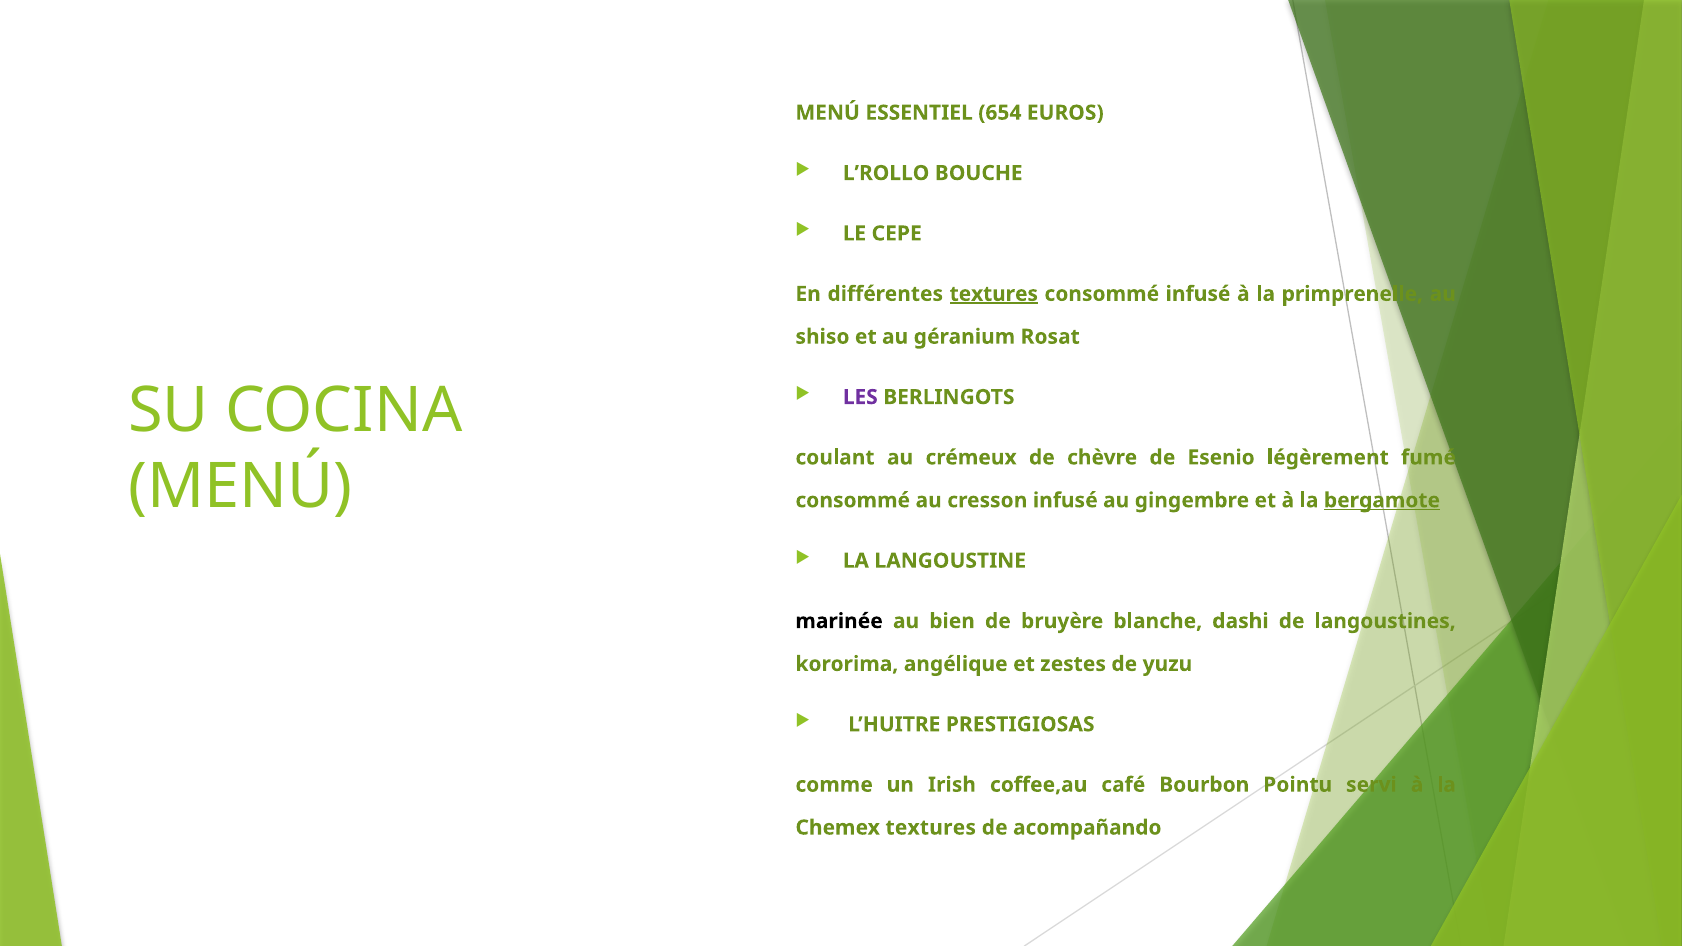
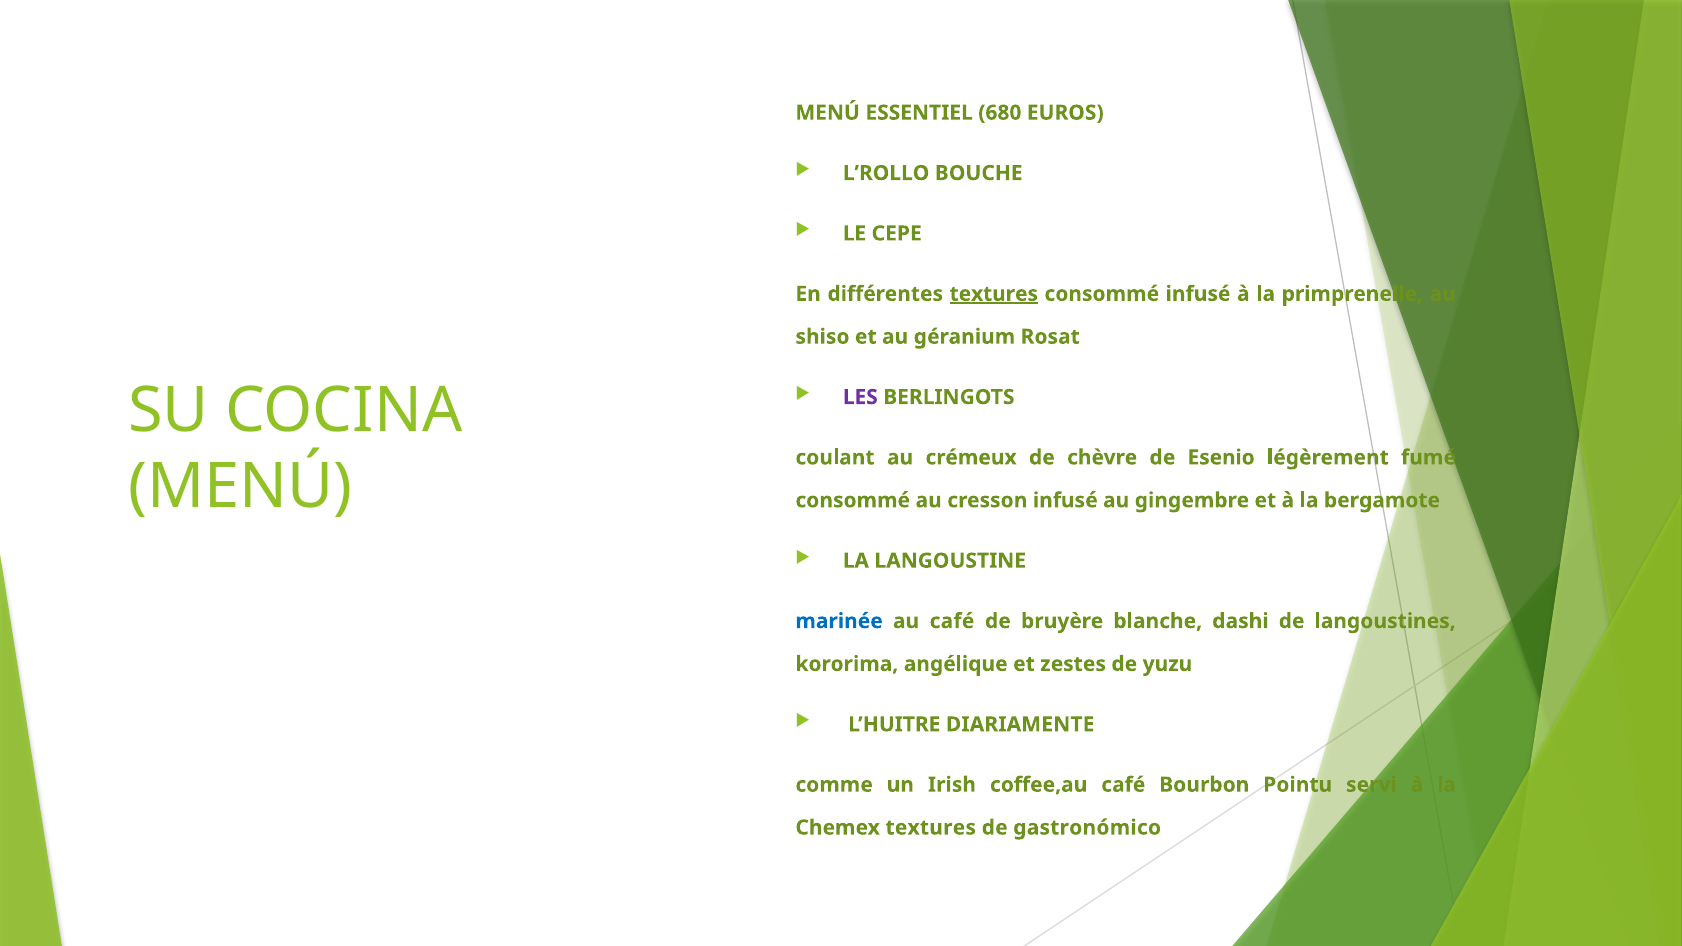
654: 654 -> 680
bergamote underline: present -> none
marinée colour: black -> blue
au bien: bien -> café
PRESTIGIOSAS: PRESTIGIOSAS -> DIARIAMENTE
acompañando: acompañando -> gastronómico
